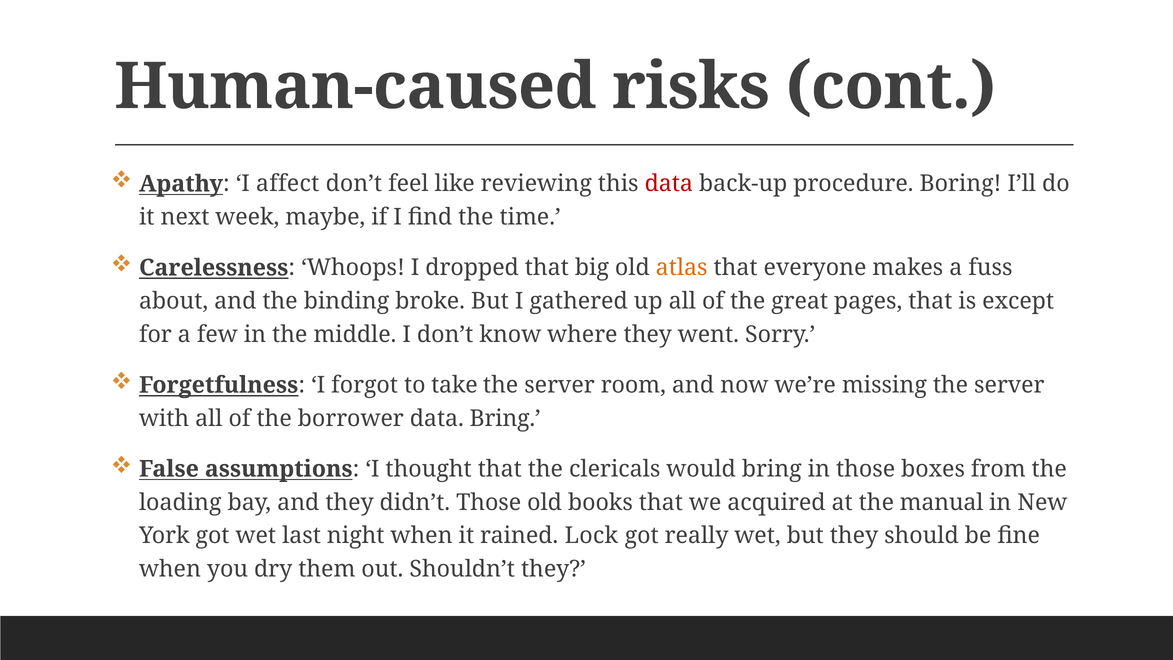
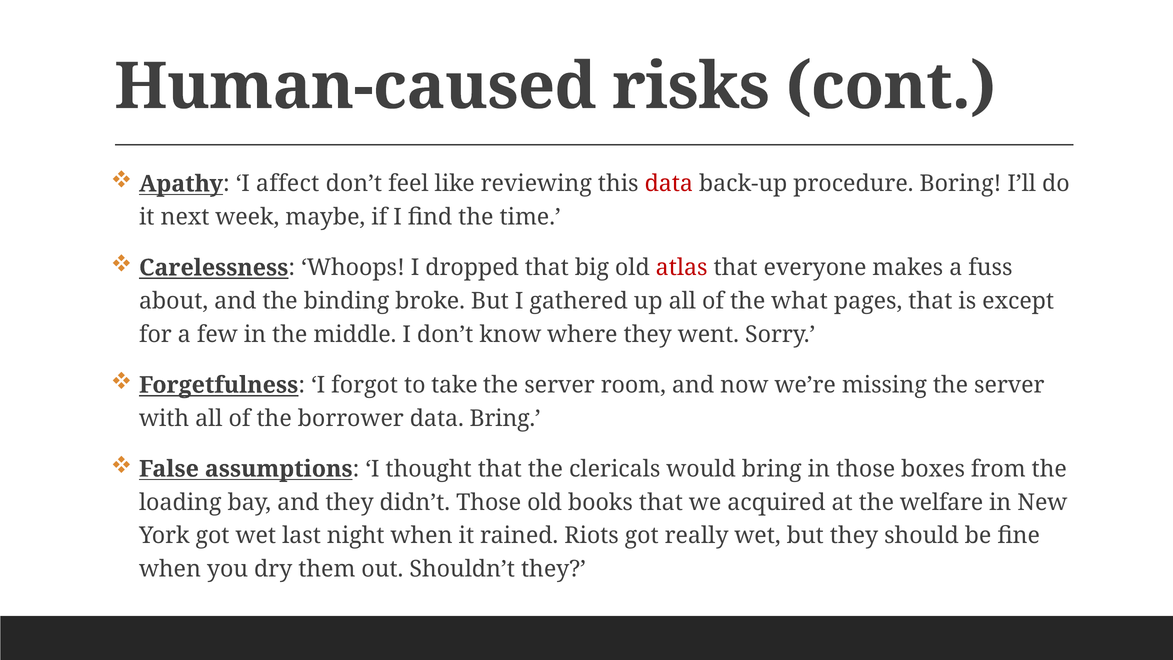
atlas colour: orange -> red
great: great -> what
manual: manual -> welfare
Lock: Lock -> Riots
